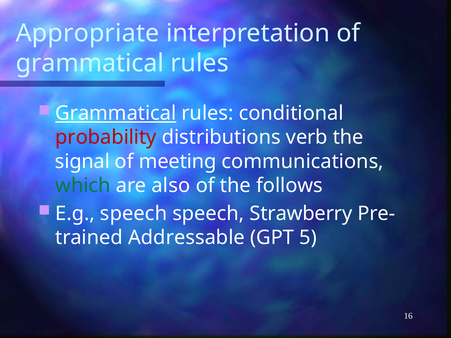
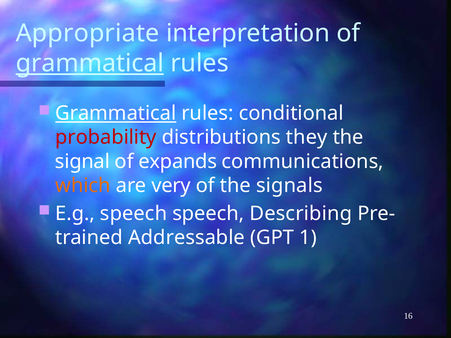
grammatical at (90, 63) underline: none -> present
verb: verb -> they
meeting: meeting -> expands
which colour: green -> orange
also: also -> very
follows: follows -> signals
Strawberry: Strawberry -> Describing
5: 5 -> 1
